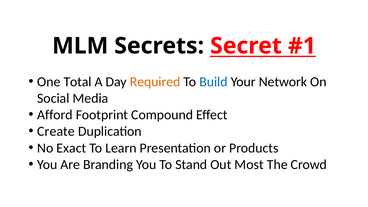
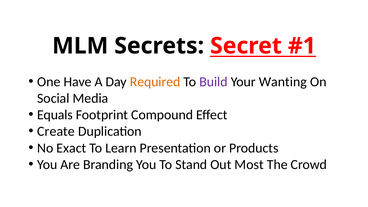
Total: Total -> Have
Build colour: blue -> purple
Network: Network -> Wanting
Afford: Afford -> Equals
